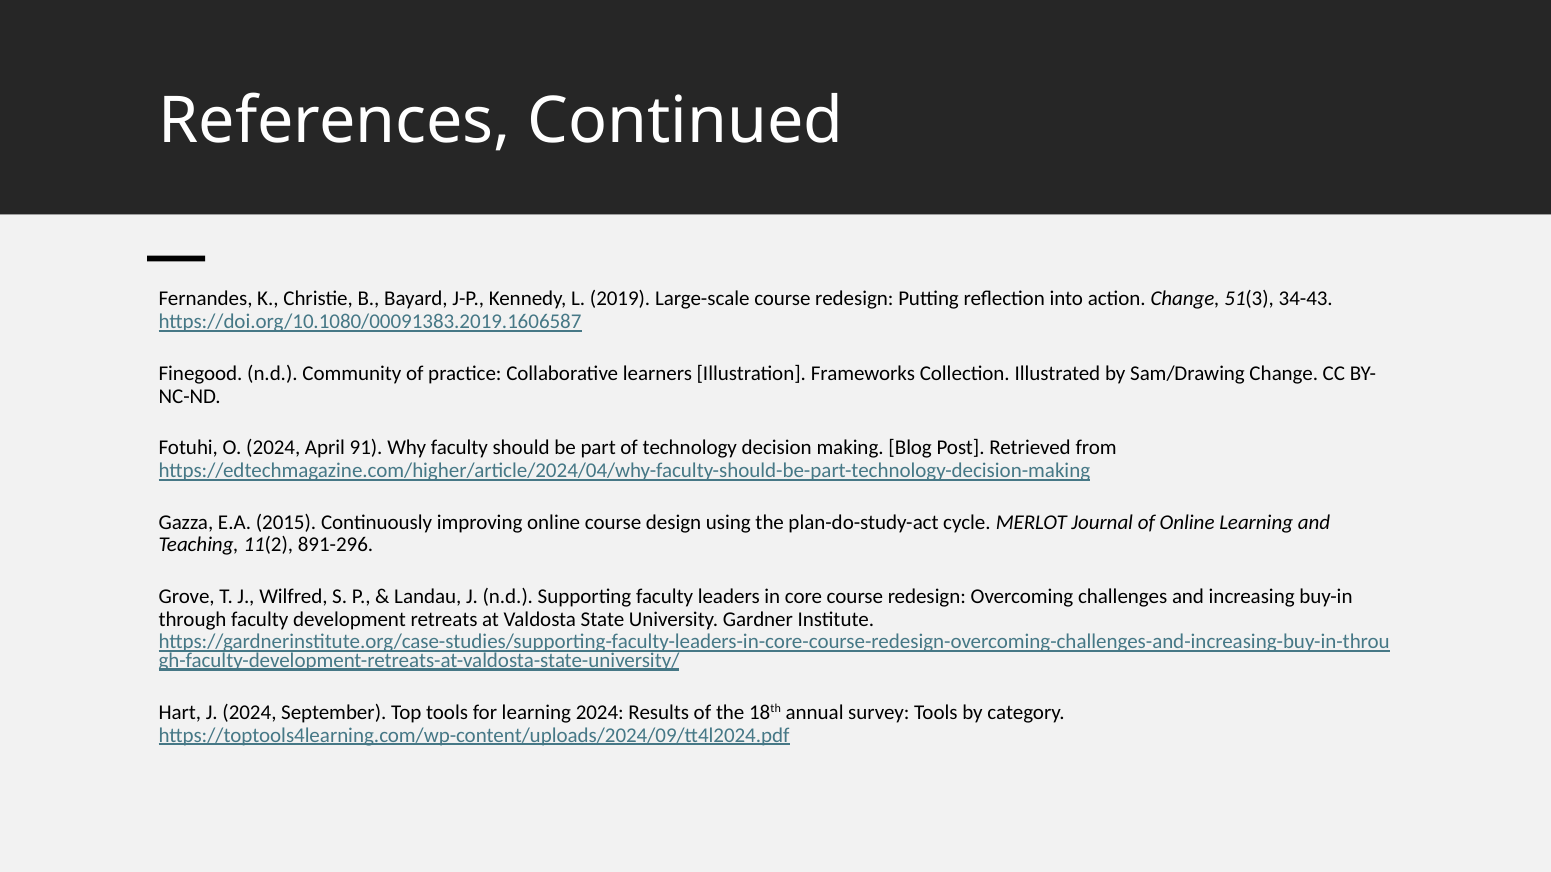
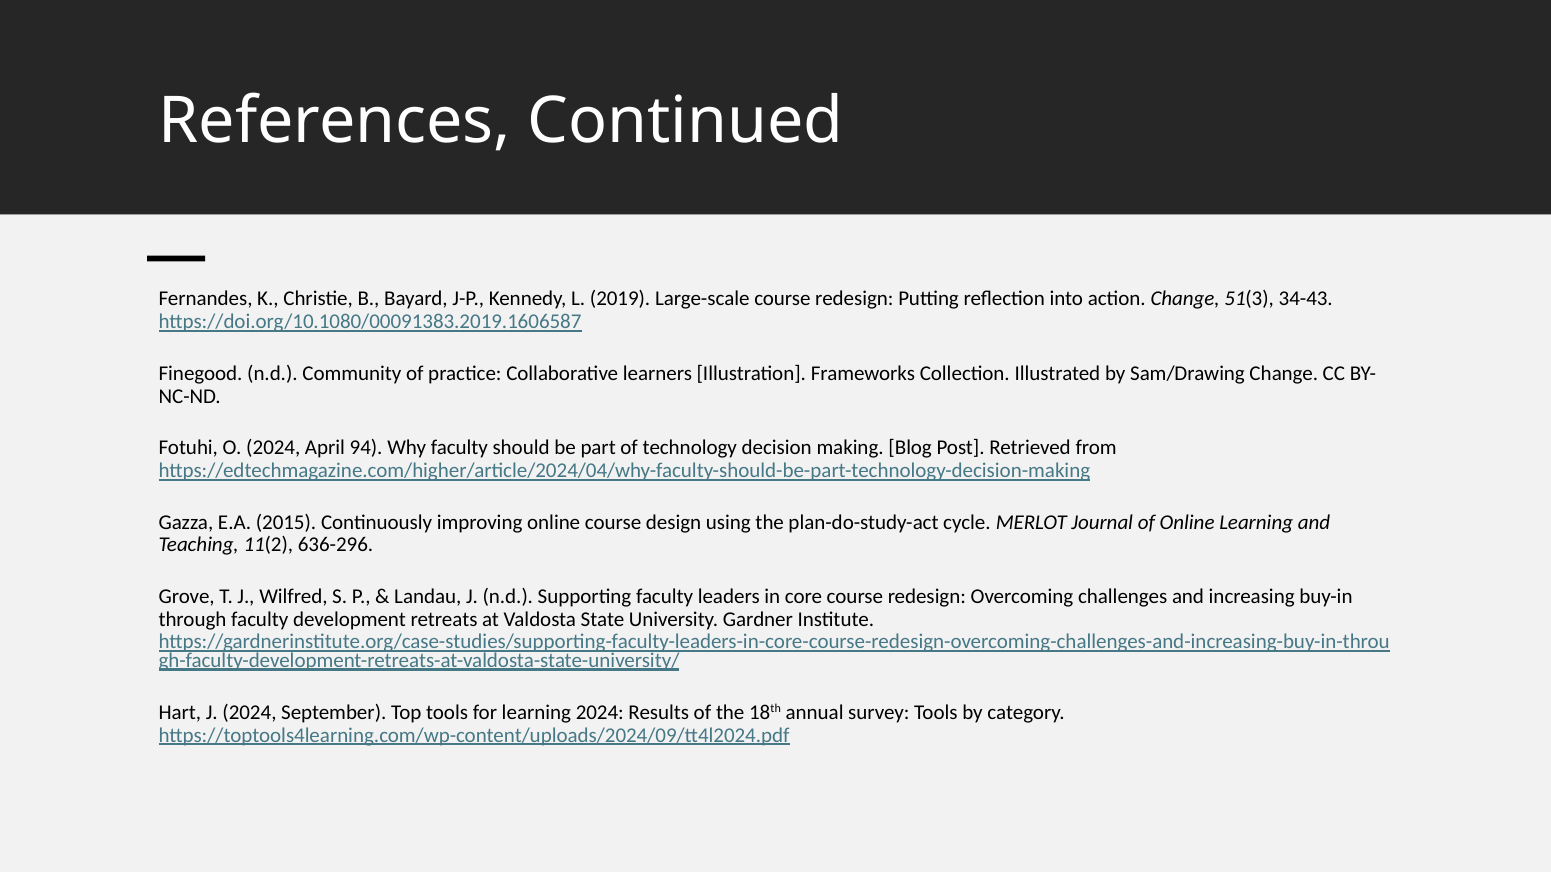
91: 91 -> 94
891-296: 891-296 -> 636-296
